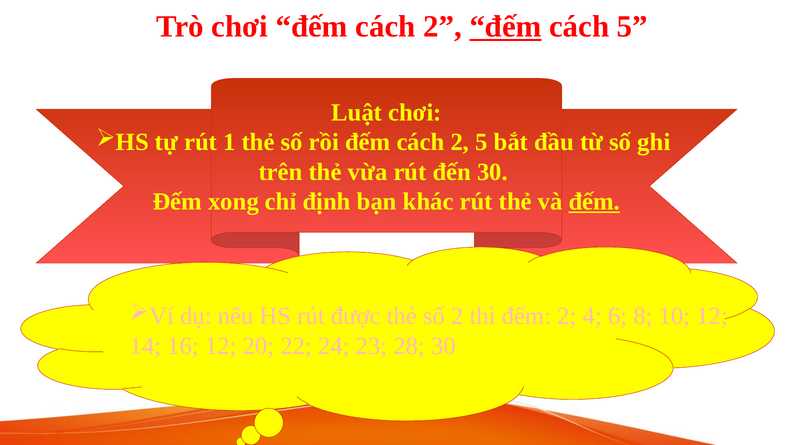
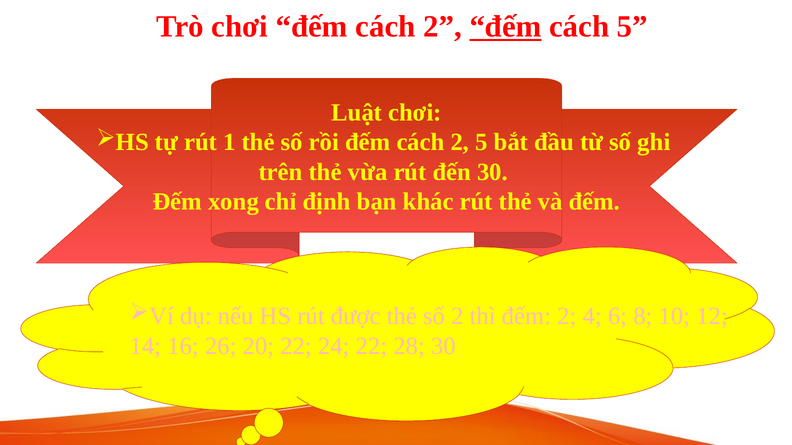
đếm at (594, 202) underline: present -> none
16 12: 12 -> 26
24 23: 23 -> 22
